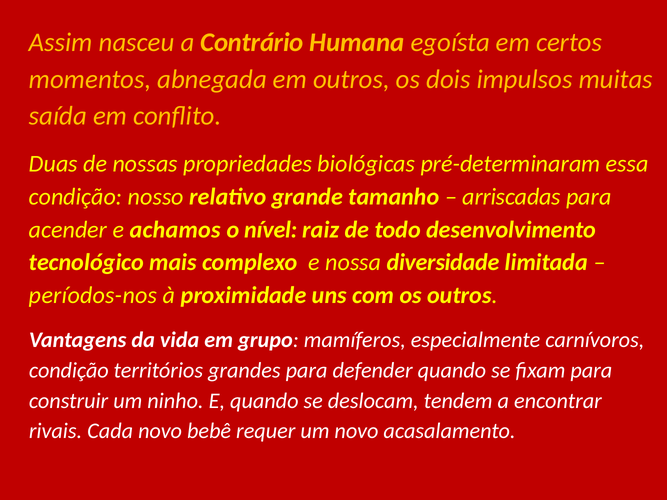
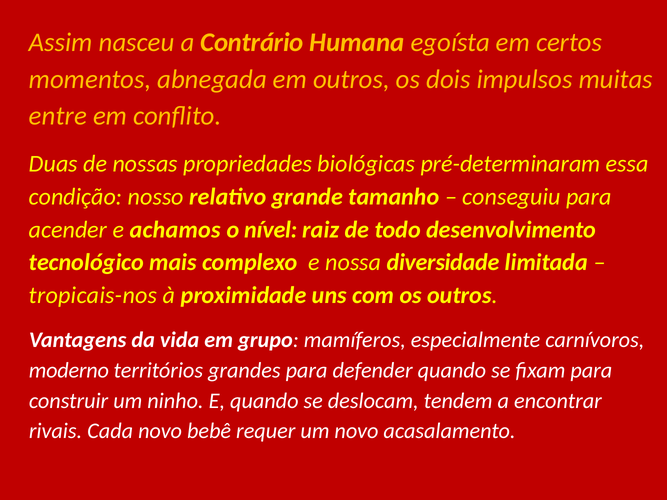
saída: saída -> entre
arriscadas: arriscadas -> conseguiu
períodos-nos: períodos-nos -> tropicais-nos
condição at (69, 371): condição -> moderno
